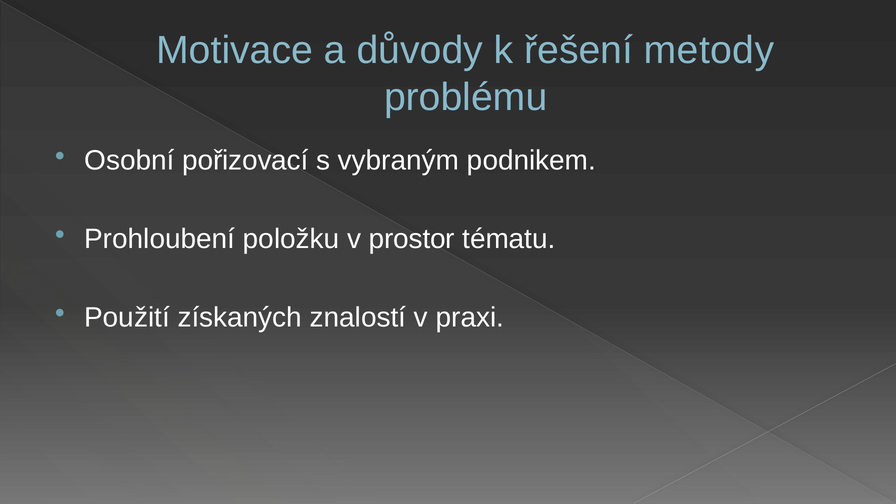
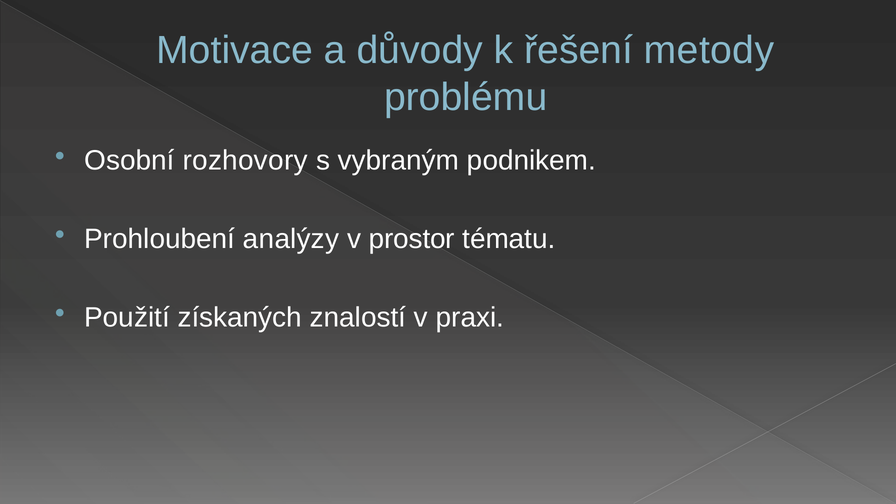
pořizovací: pořizovací -> rozhovory
položku: položku -> analýzy
